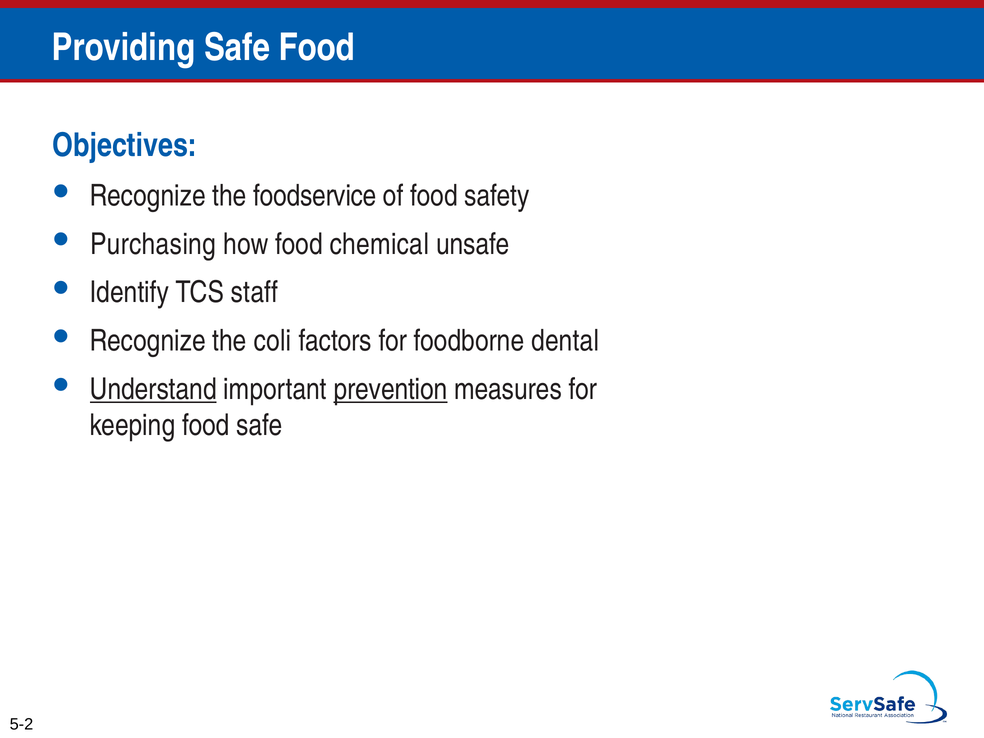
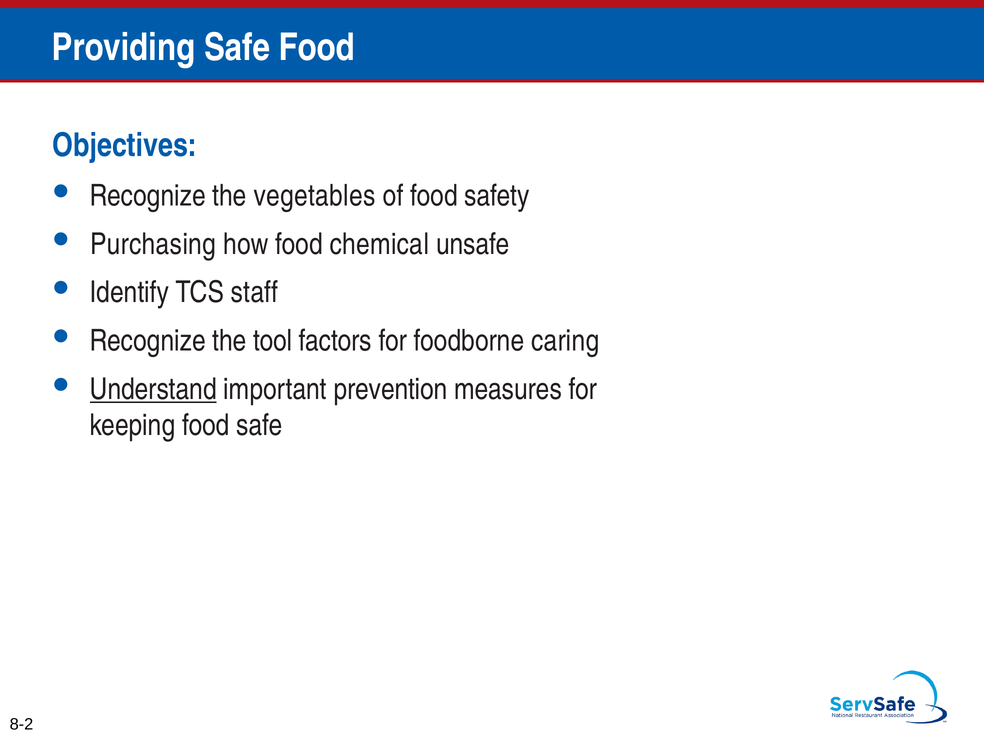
foodservice: foodservice -> vegetables
coli: coli -> tool
dental: dental -> caring
prevention underline: present -> none
5-2: 5-2 -> 8-2
